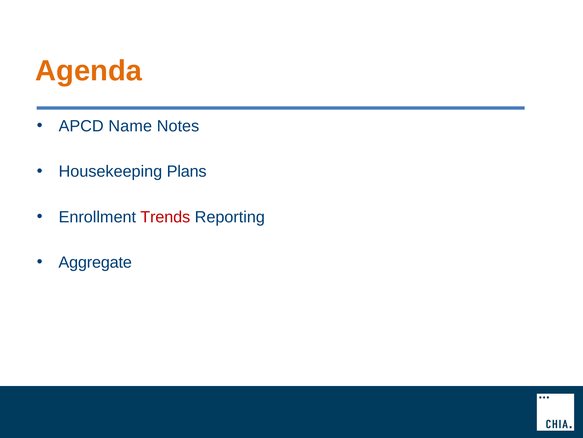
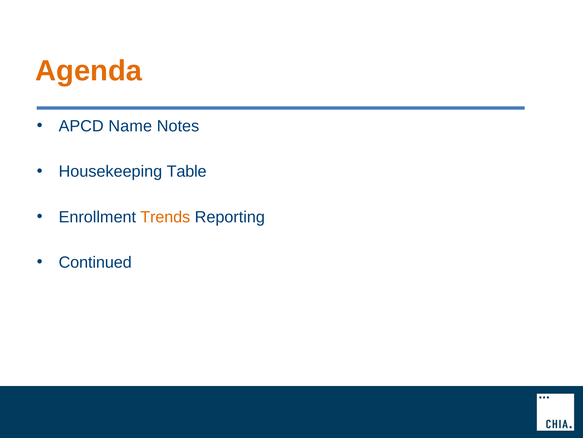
Plans: Plans -> Table
Trends colour: red -> orange
Aggregate: Aggregate -> Continued
